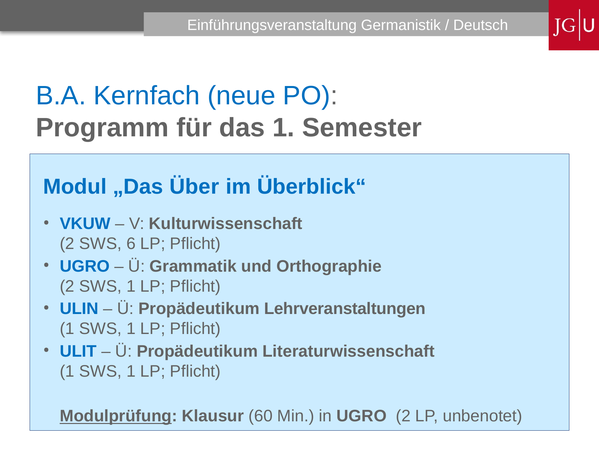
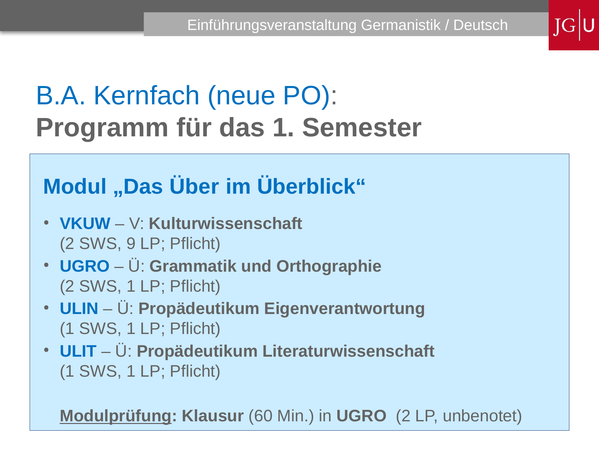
6: 6 -> 9
Lehrveranstaltungen: Lehrveranstaltungen -> Eigenverantwortung
